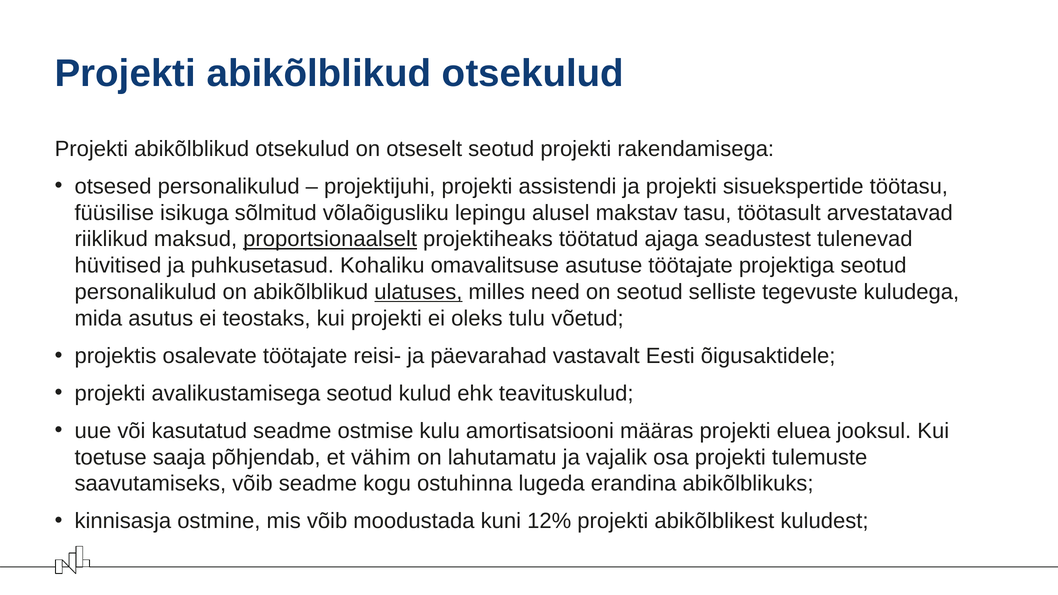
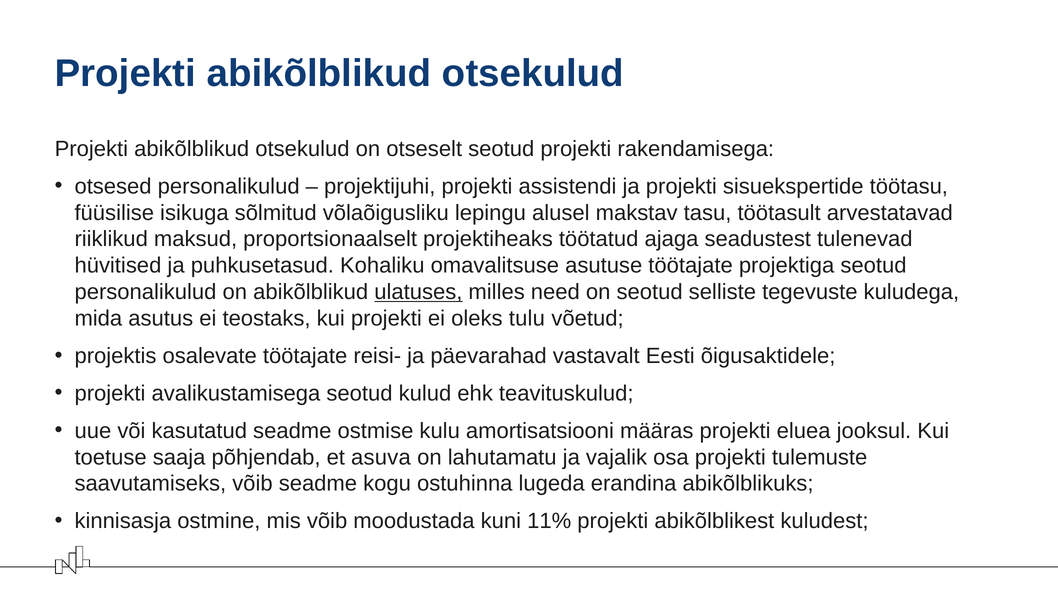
proportsionaalselt underline: present -> none
vähim: vähim -> asuva
12%: 12% -> 11%
